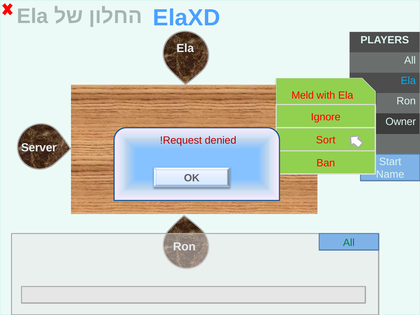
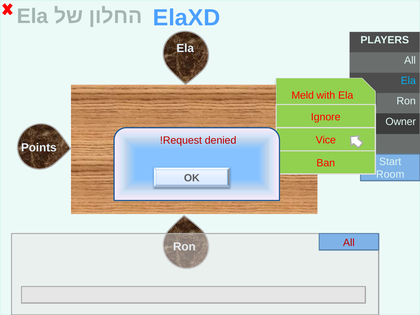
Sort: Sort -> Vice
Server: Server -> Points
Name: Name -> Room
All at (349, 243) colour: green -> red
